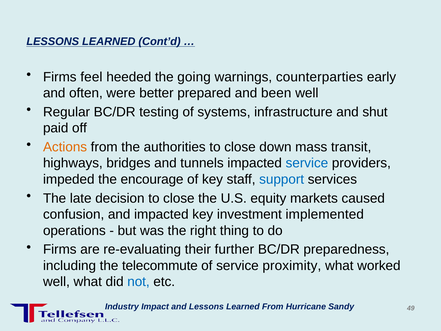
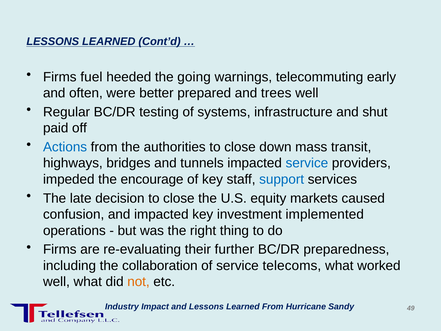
feel: feel -> fuel
counterparties: counterparties -> telecommuting
been: been -> trees
Actions colour: orange -> blue
telecommute: telecommute -> collaboration
proximity: proximity -> telecoms
not colour: blue -> orange
